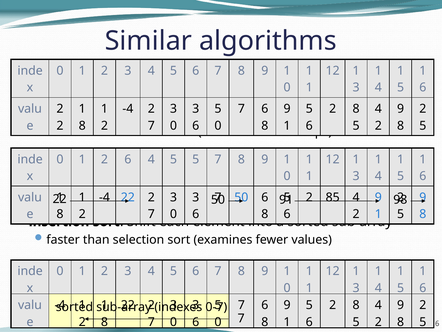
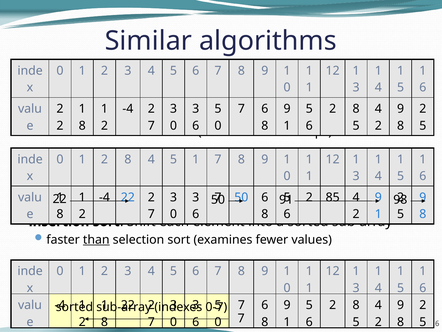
1 2 6: 6 -> 8
4 5 5: 5 -> 1
than at (96, 239) underline: none -> present
